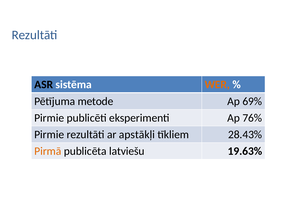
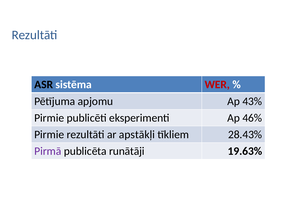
WER colour: orange -> red
metode: metode -> apjomu
69%: 69% -> 43%
76%: 76% -> 46%
Pirmā colour: orange -> purple
latviešu: latviešu -> runātāji
